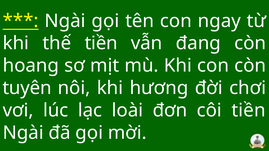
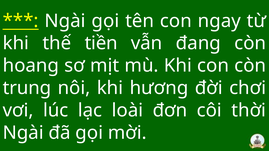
tuyên: tuyên -> trung
côi tiền: tiền -> thời
